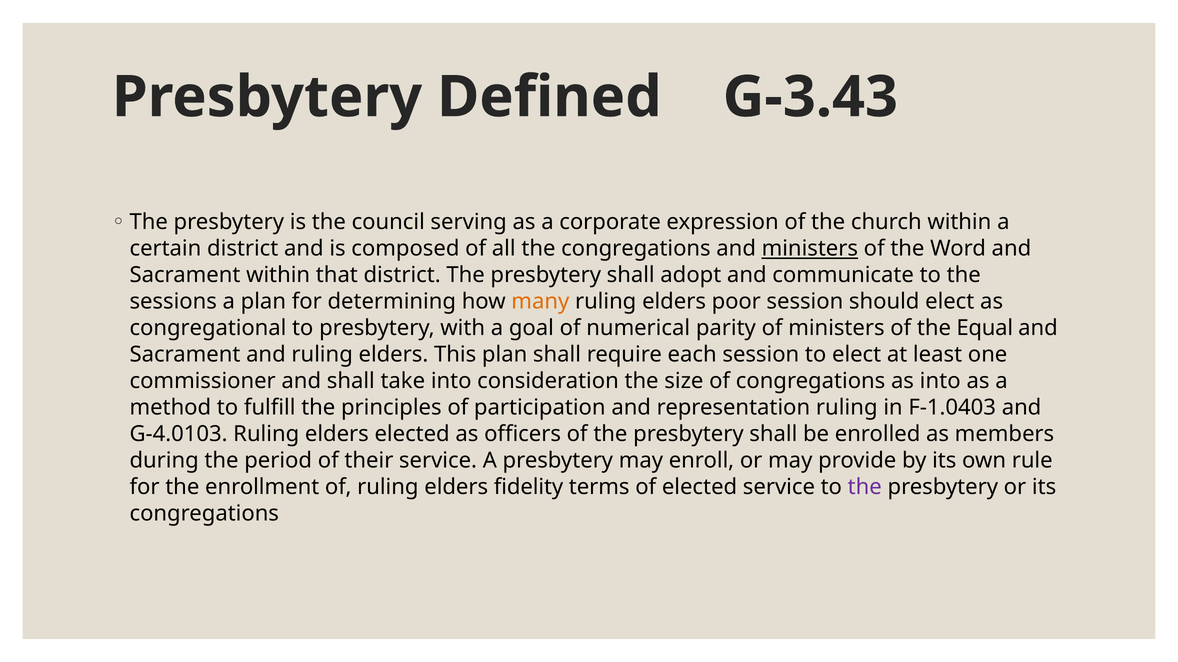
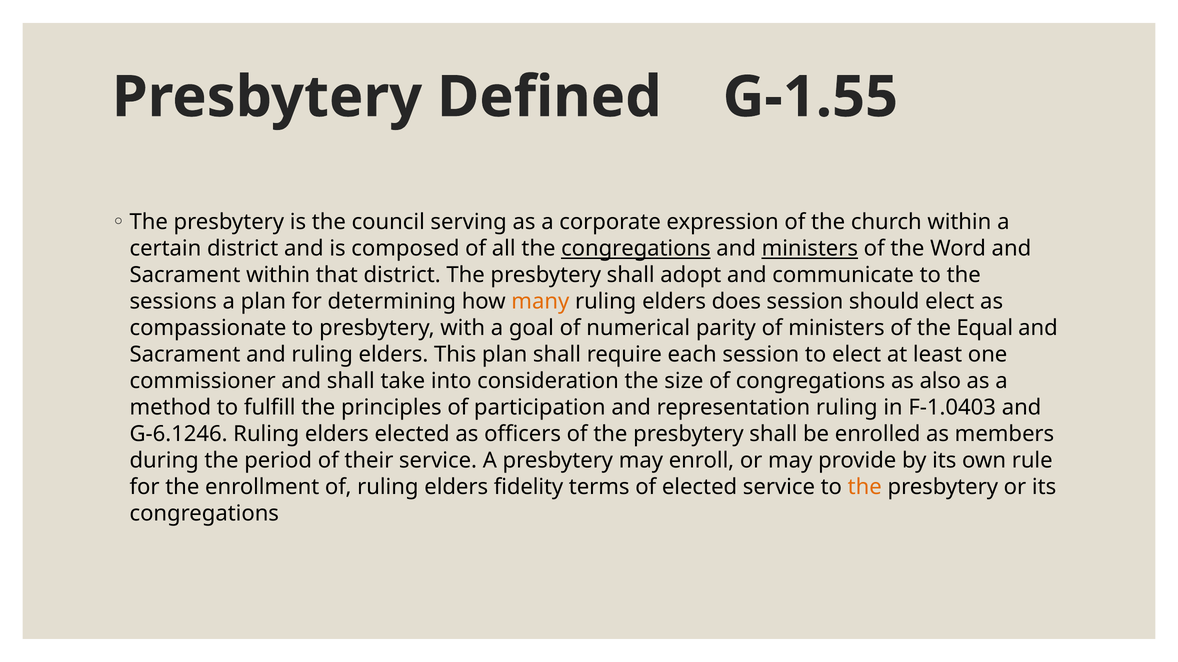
G-3.43: G-3.43 -> G-1.55
congregations at (636, 249) underline: none -> present
poor: poor -> does
congregational: congregational -> compassionate
as into: into -> also
G-4.0103: G-4.0103 -> G-6.1246
the at (865, 487) colour: purple -> orange
